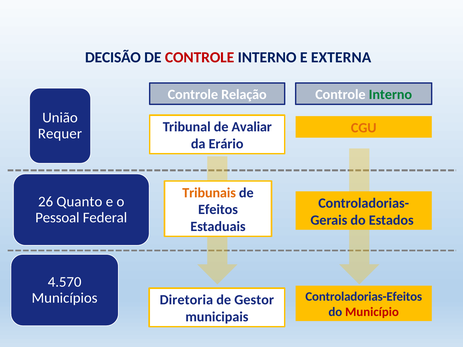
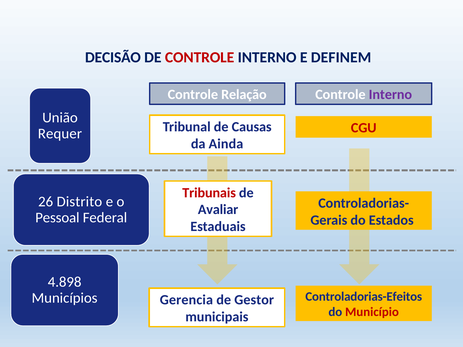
EXTERNA: EXTERNA -> DEFINEM
Interno at (390, 95) colour: green -> purple
Avaliar: Avaliar -> Causas
CGU colour: orange -> red
Erário: Erário -> Ainda
Tribunais colour: orange -> red
Quanto: Quanto -> Distrito
Efeitos: Efeitos -> Avaliar
4.570: 4.570 -> 4.898
Diretoria: Diretoria -> Gerencia
